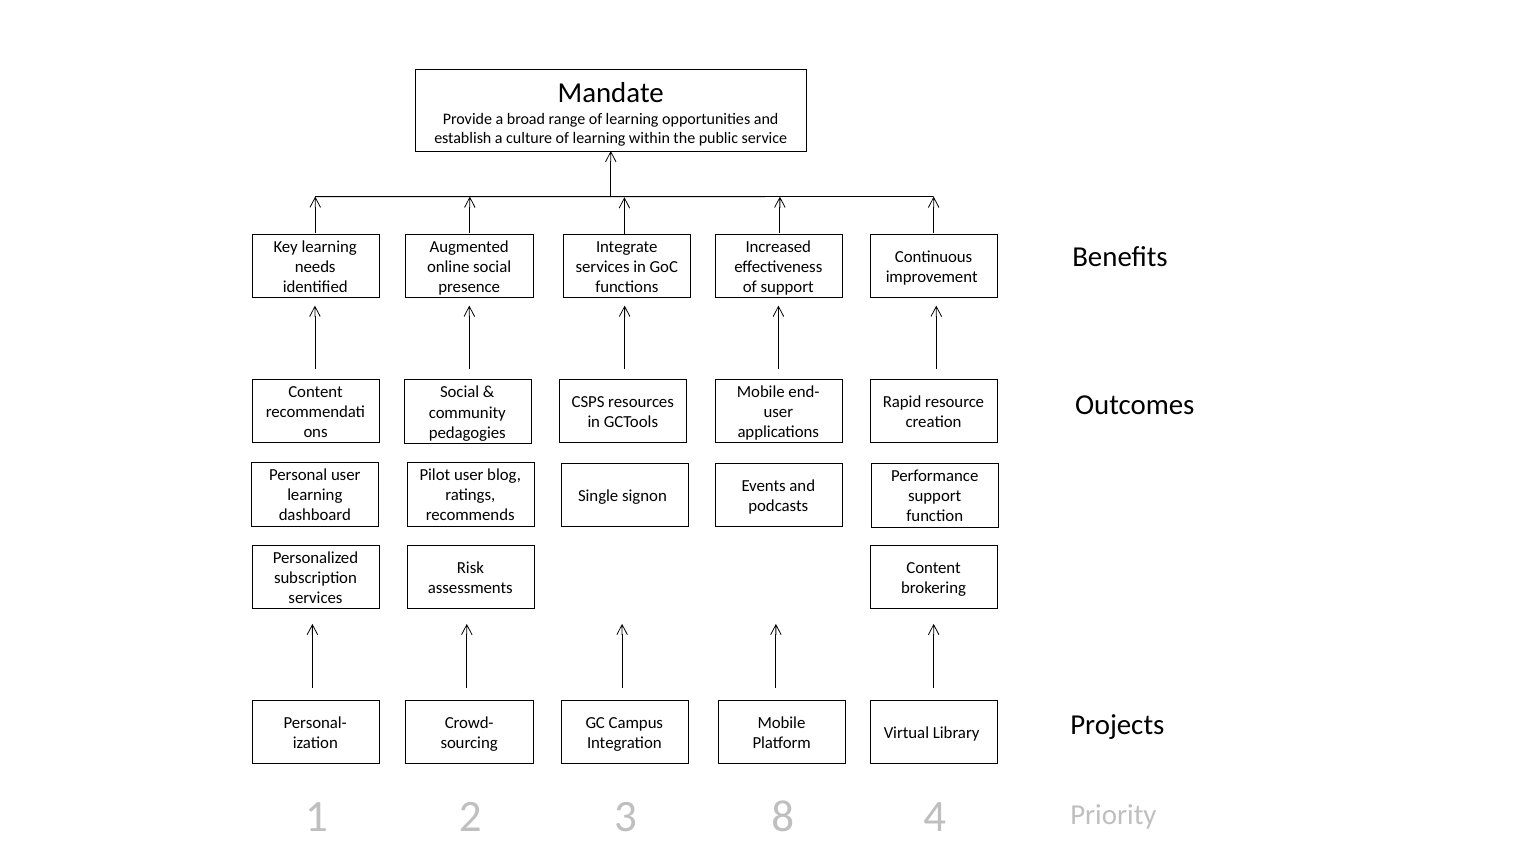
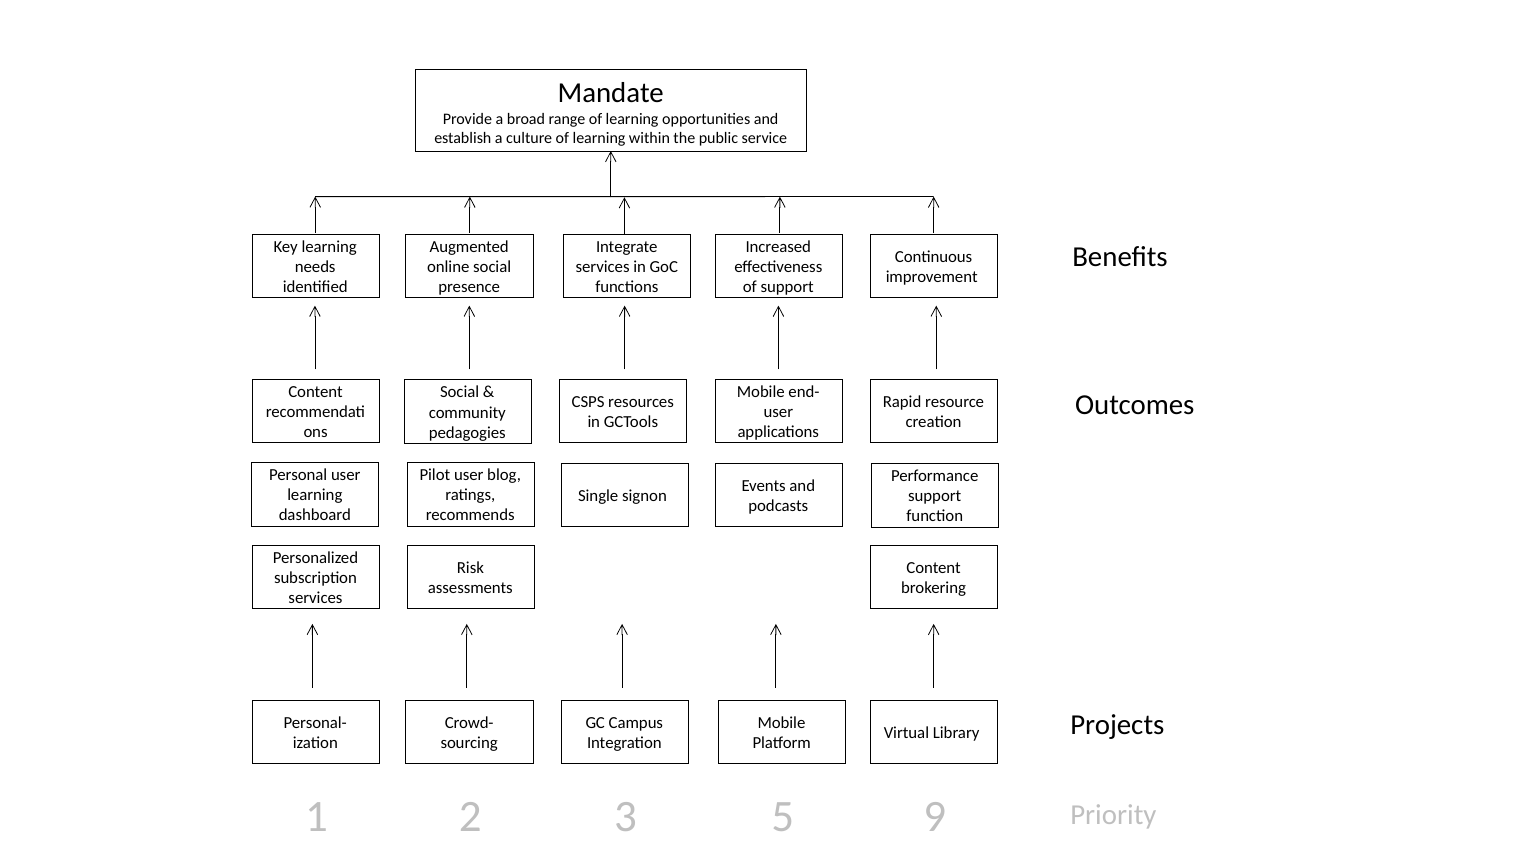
4: 4 -> 9
8: 8 -> 5
